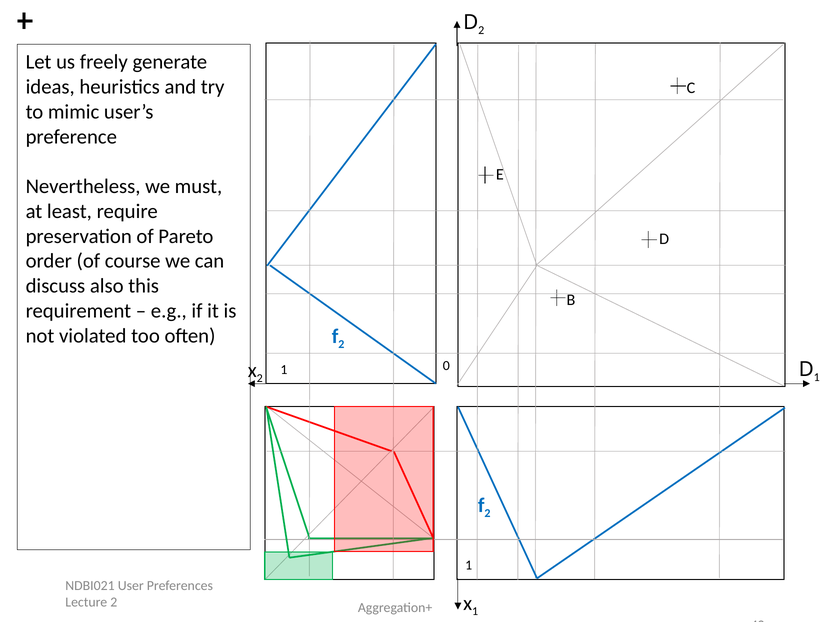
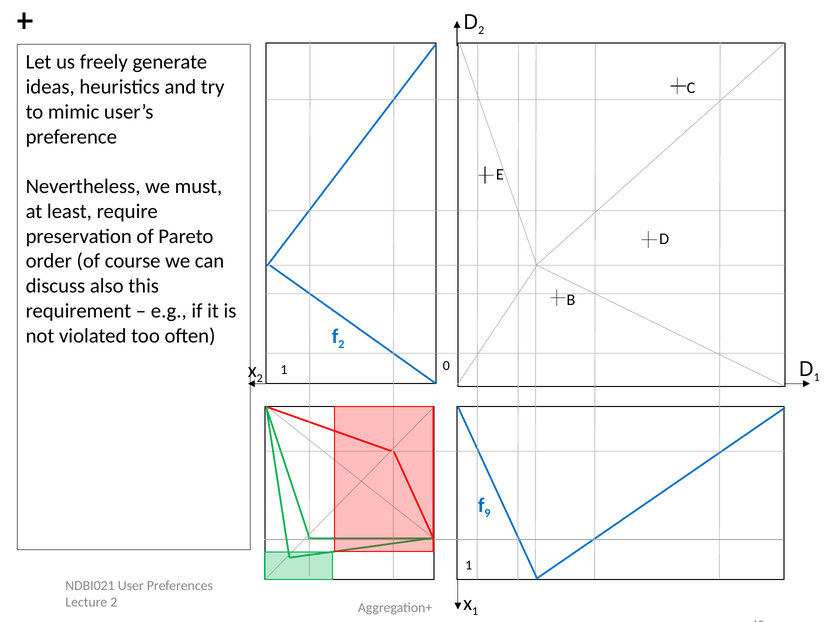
2 at (488, 514): 2 -> 9
